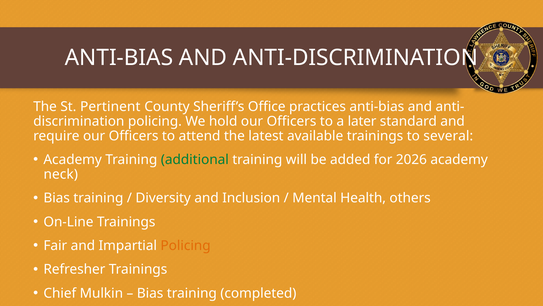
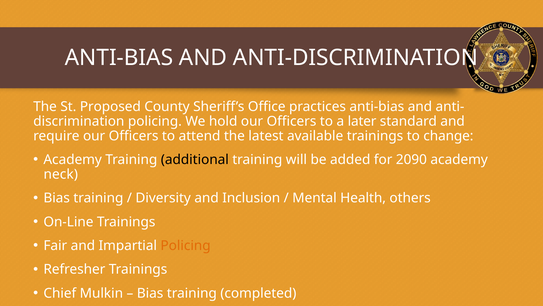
Pertinent: Pertinent -> Proposed
several: several -> change
additional colour: green -> black
2026: 2026 -> 2090
